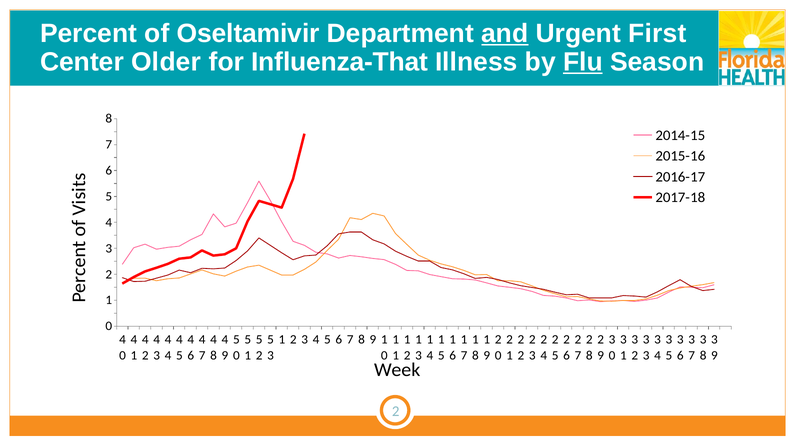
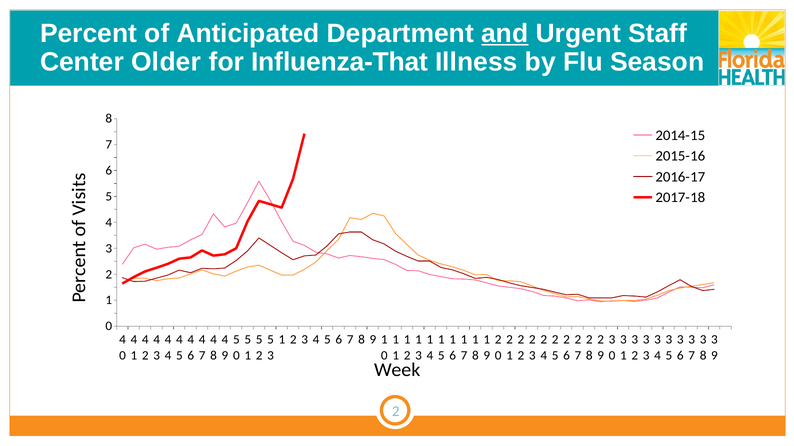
Oseltamivir: Oseltamivir -> Anticipated
First: First -> Staff
Flu underline: present -> none
